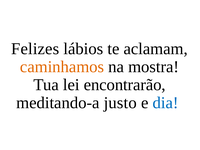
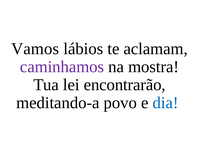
Felizes: Felizes -> Vamos
caminhamos colour: orange -> purple
justo: justo -> povo
